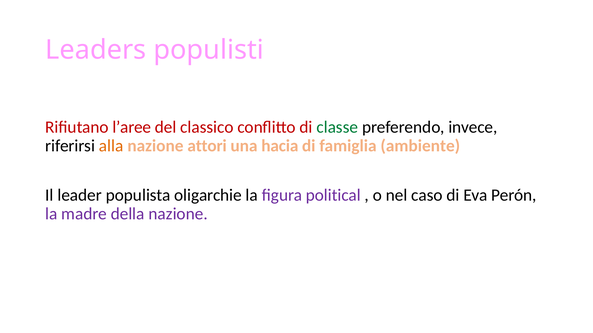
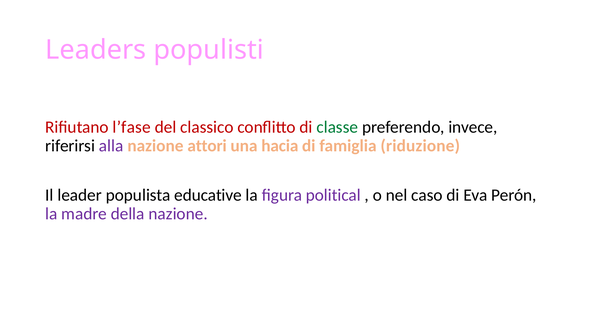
l’aree: l’aree -> l’fase
alla colour: orange -> purple
ambiente: ambiente -> riduzione
oligarchie: oligarchie -> educative
